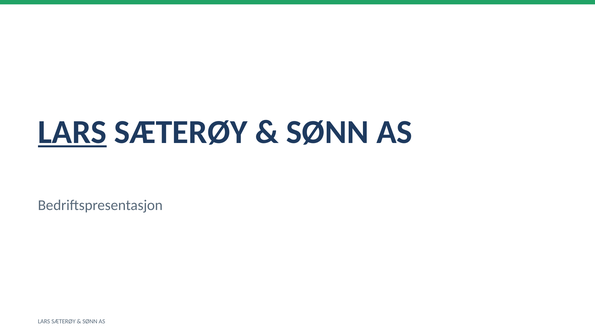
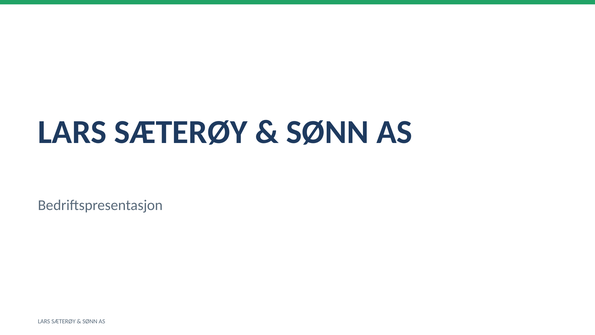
LARS at (72, 132) underline: present -> none
